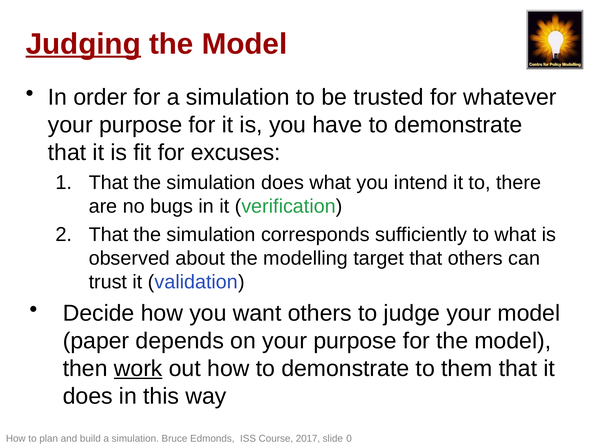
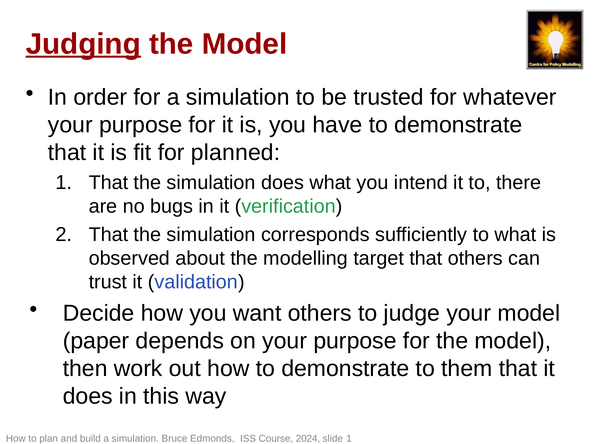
excuses: excuses -> planned
work underline: present -> none
2017: 2017 -> 2024
slide 0: 0 -> 1
